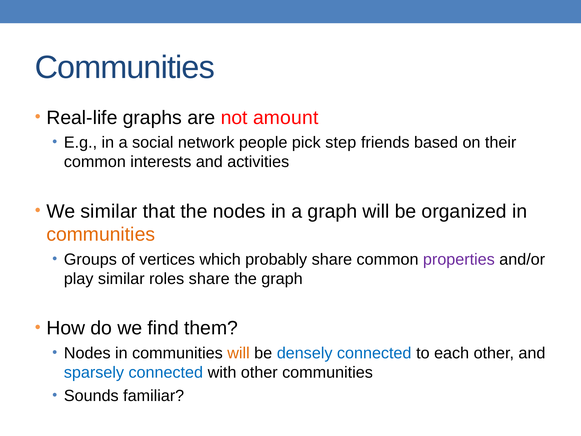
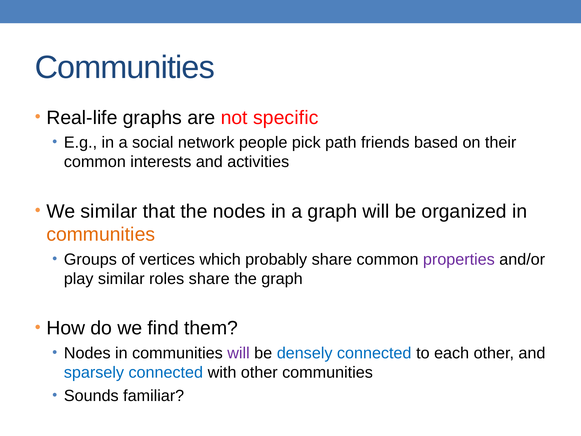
amount: amount -> specific
step: step -> path
will at (239, 353) colour: orange -> purple
